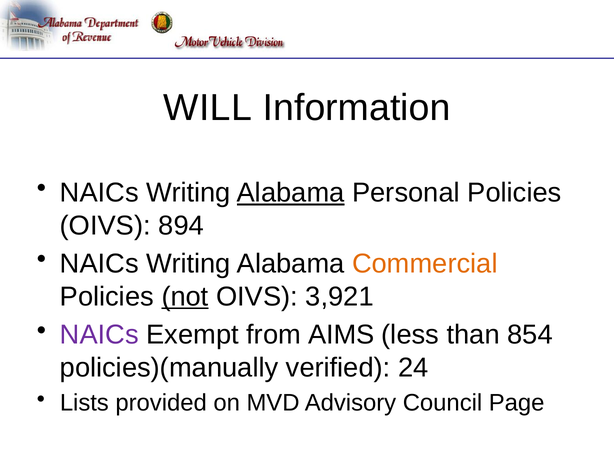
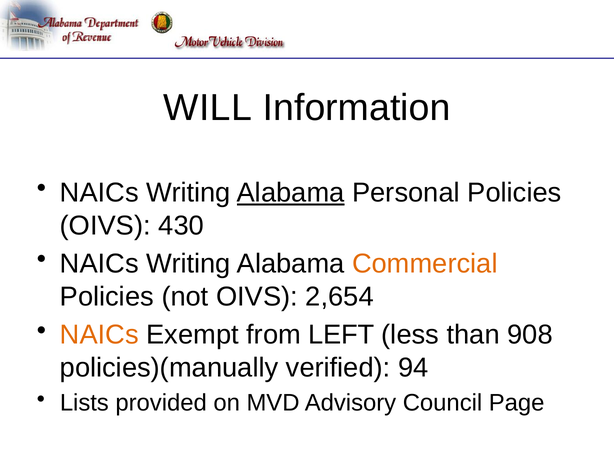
894: 894 -> 430
not underline: present -> none
3,921: 3,921 -> 2,654
NAICs at (99, 335) colour: purple -> orange
AIMS: AIMS -> LEFT
854: 854 -> 908
24: 24 -> 94
